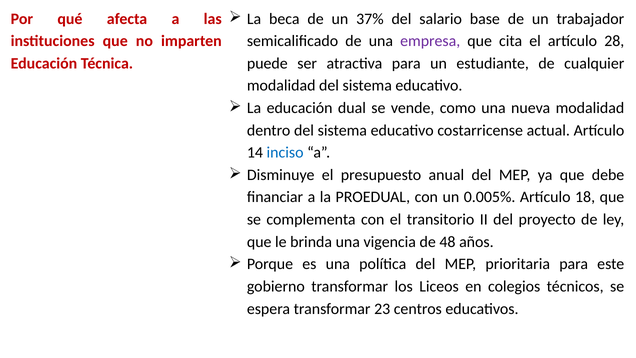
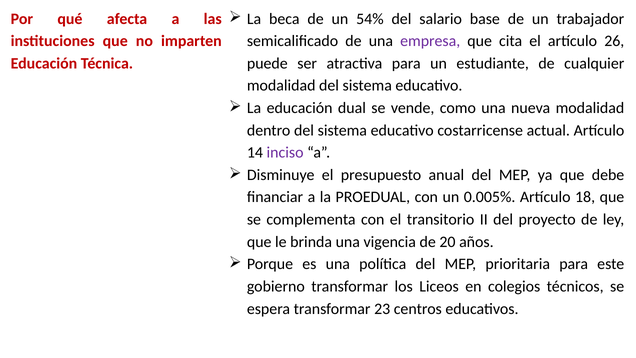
37%: 37% -> 54%
28: 28 -> 26
inciso colour: blue -> purple
48: 48 -> 20
